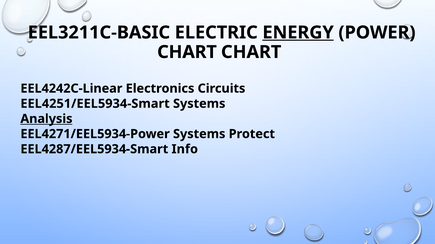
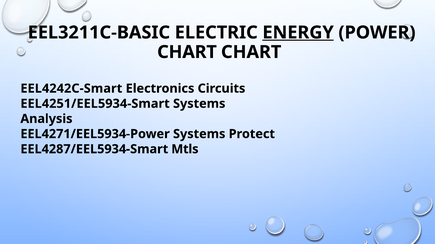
EEL4242C-Linear: EEL4242C-Linear -> EEL4242C-Smart
Analysis underline: present -> none
Info: Info -> Mtls
